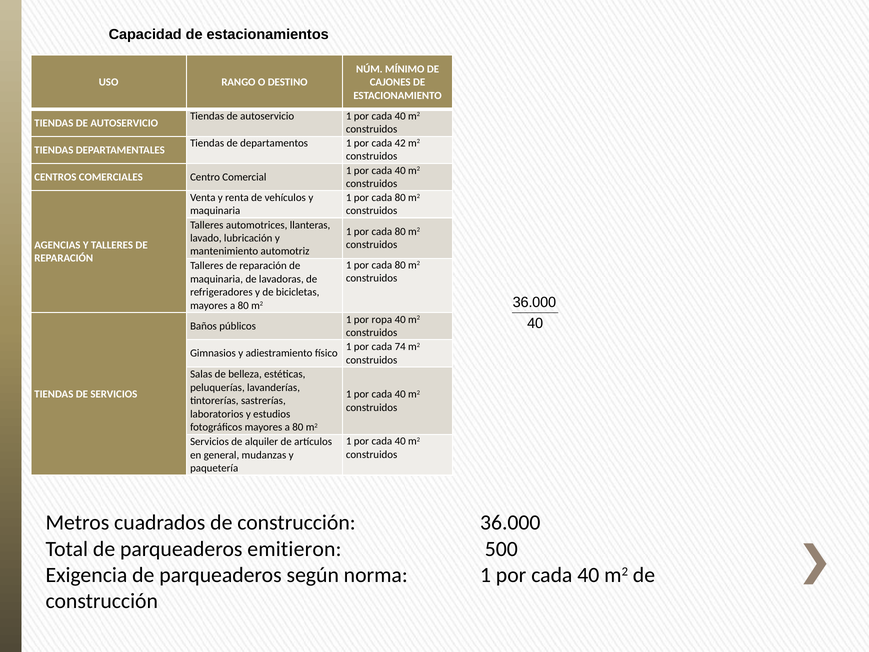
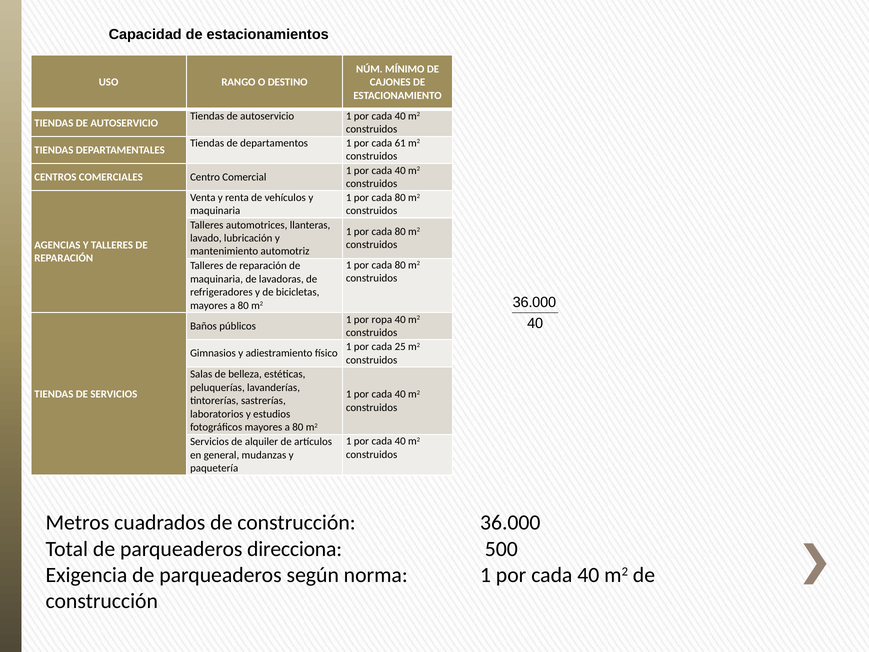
42: 42 -> 61
74: 74 -> 25
emitieron: emitieron -> direcciona
